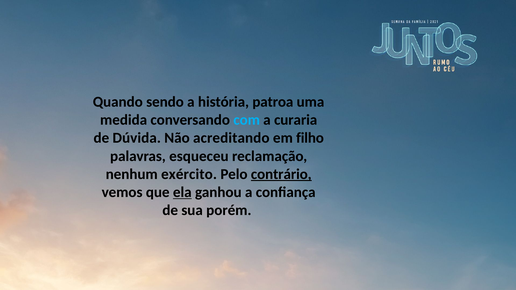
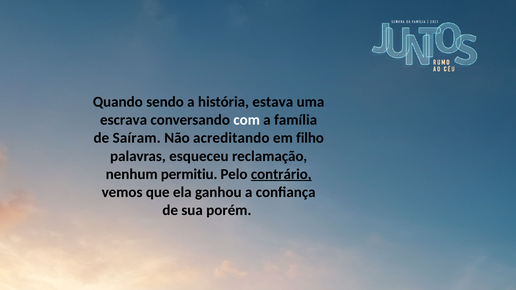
patroa: patroa -> estava
medida: medida -> escrava
com colour: light blue -> white
curaria: curaria -> família
Dúvida: Dúvida -> Saíram
exército: exército -> permitiu
ela underline: present -> none
